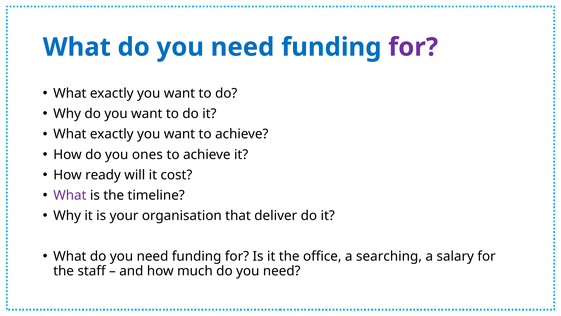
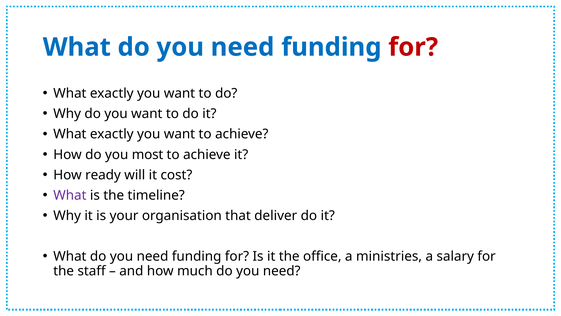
for at (413, 47) colour: purple -> red
ones: ones -> most
searching: searching -> ministries
